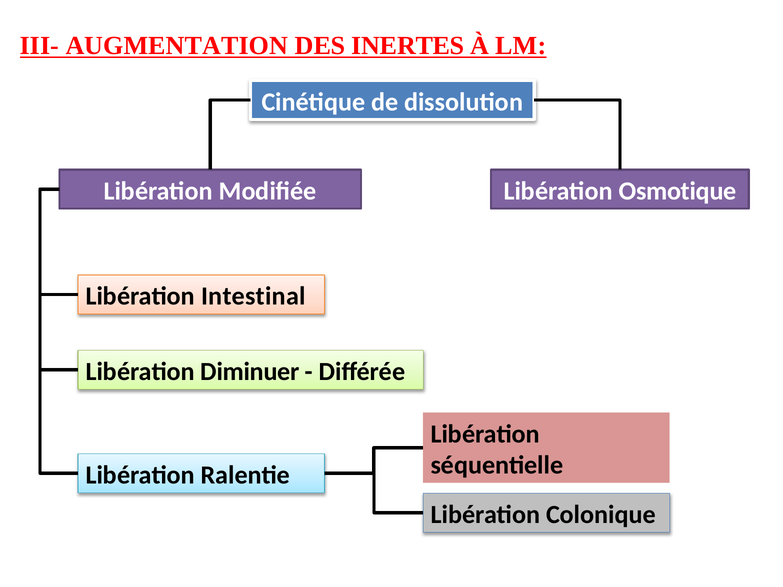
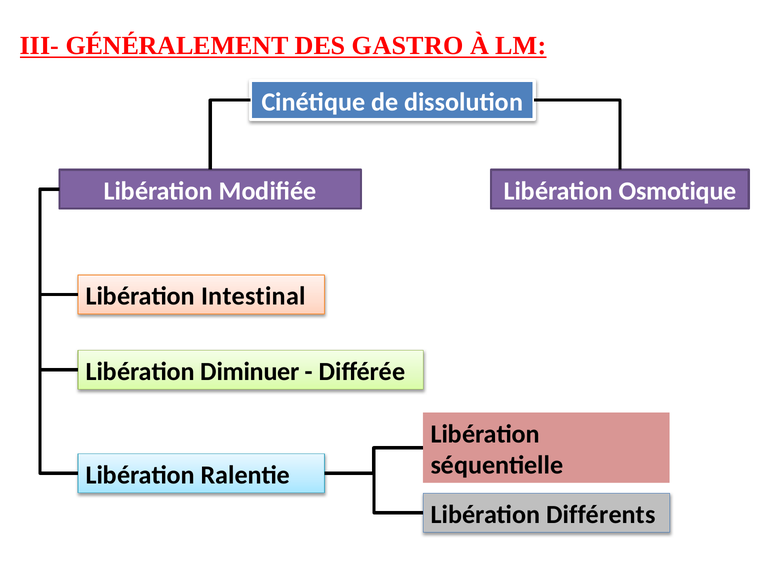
AUGMENTATION: AUGMENTATION -> GÉNÉRALEMENT
INERTES: INERTES -> GASTRO
Colonique: Colonique -> Différents
